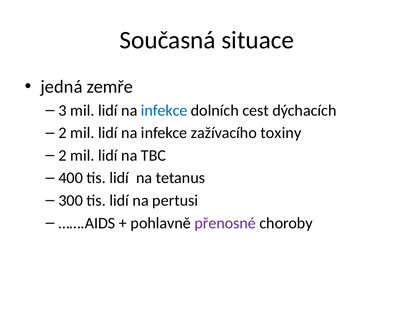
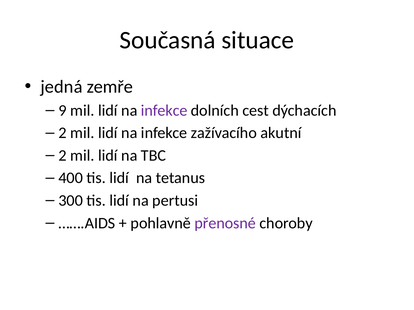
3: 3 -> 9
infekce at (164, 111) colour: blue -> purple
toxiny: toxiny -> akutní
